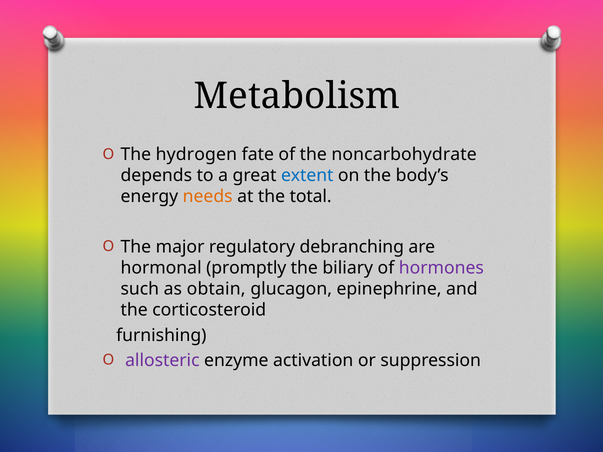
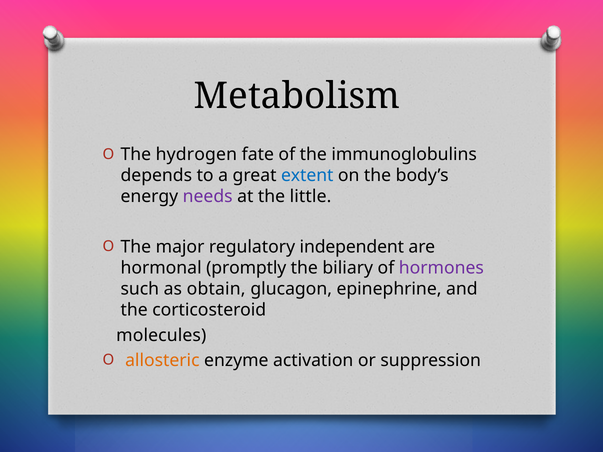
noncarbohydrate: noncarbohydrate -> immunoglobulins
needs colour: orange -> purple
total: total -> little
debranching: debranching -> independent
furnishing: furnishing -> molecules
allosteric colour: purple -> orange
